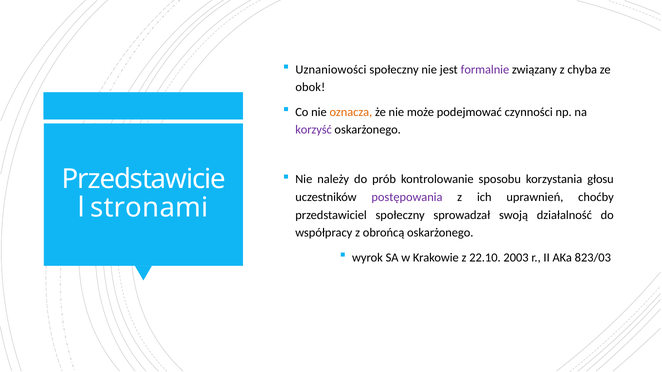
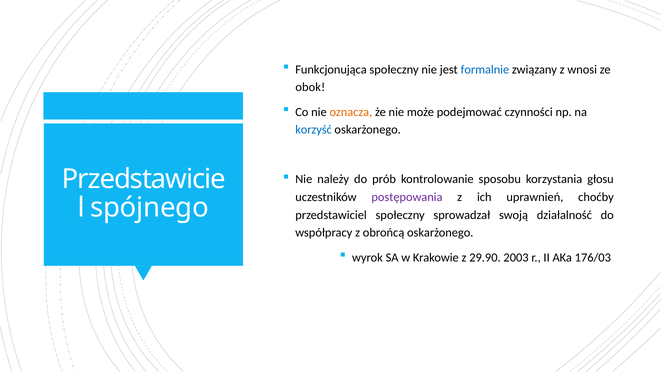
Uznaniowości: Uznaniowości -> Funkcjonująca
formalnie colour: purple -> blue
chyba: chyba -> wnosi
korzyść colour: purple -> blue
stronami: stronami -> spójnego
22.10: 22.10 -> 29.90
823/03: 823/03 -> 176/03
